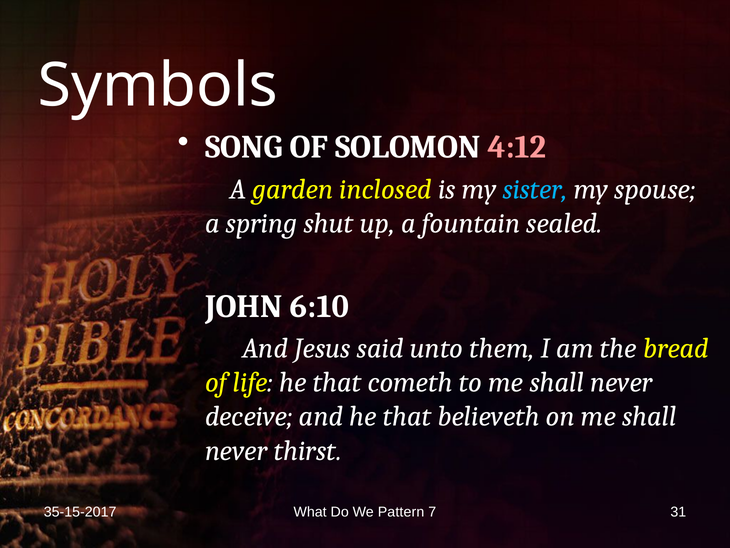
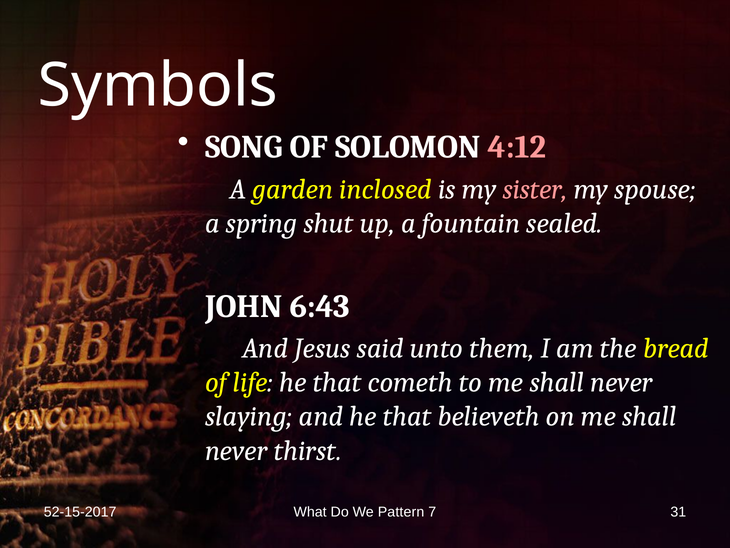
sister colour: light blue -> pink
6:10: 6:10 -> 6:43
deceive: deceive -> slaying
35-15-2017: 35-15-2017 -> 52-15-2017
